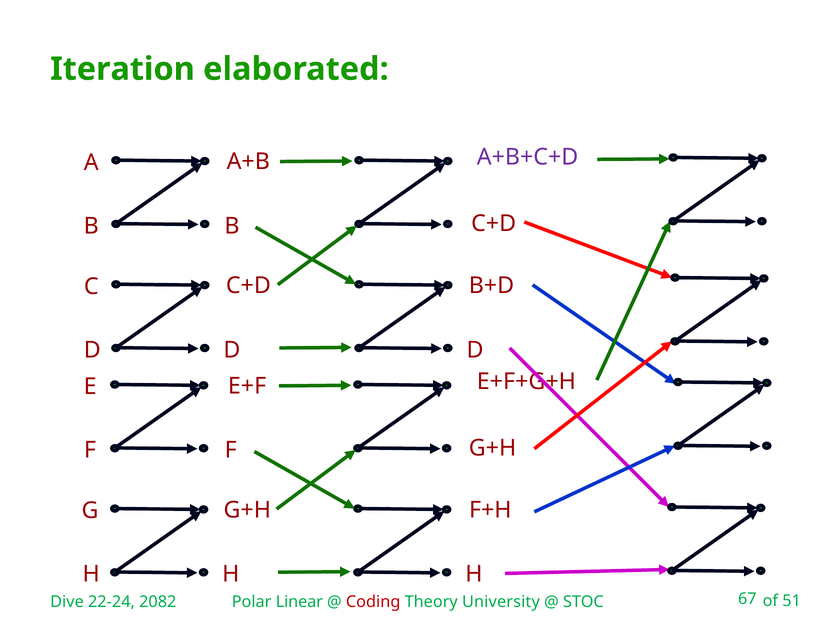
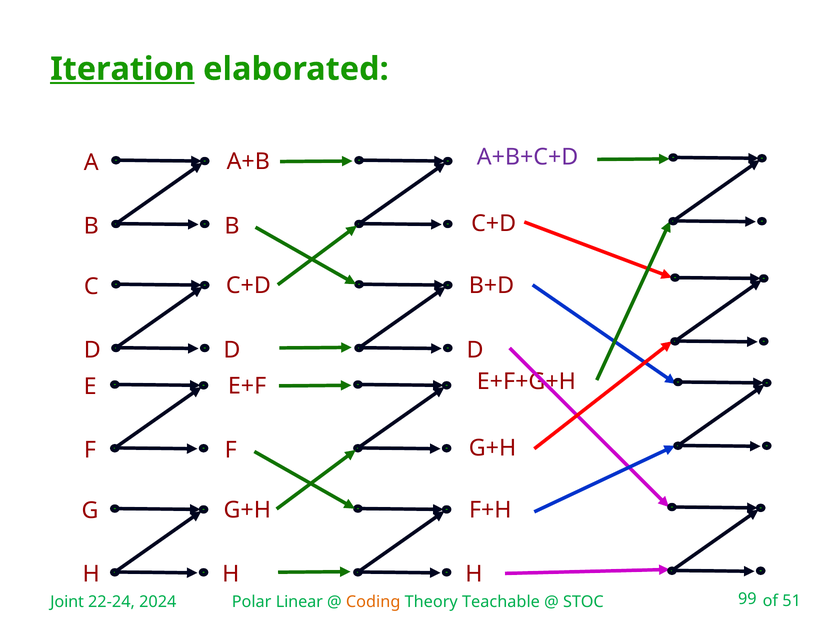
Iteration underline: none -> present
Dive: Dive -> Joint
2082: 2082 -> 2024
Coding colour: red -> orange
University: University -> Teachable
67: 67 -> 99
